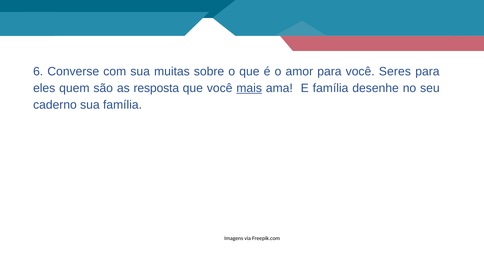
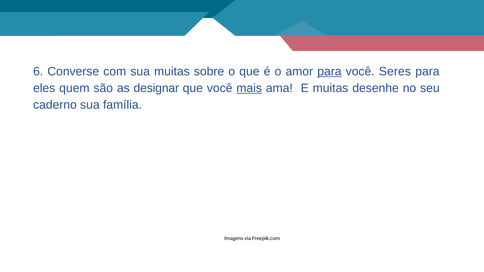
para at (329, 71) underline: none -> present
resposta: resposta -> designar
E família: família -> muitas
